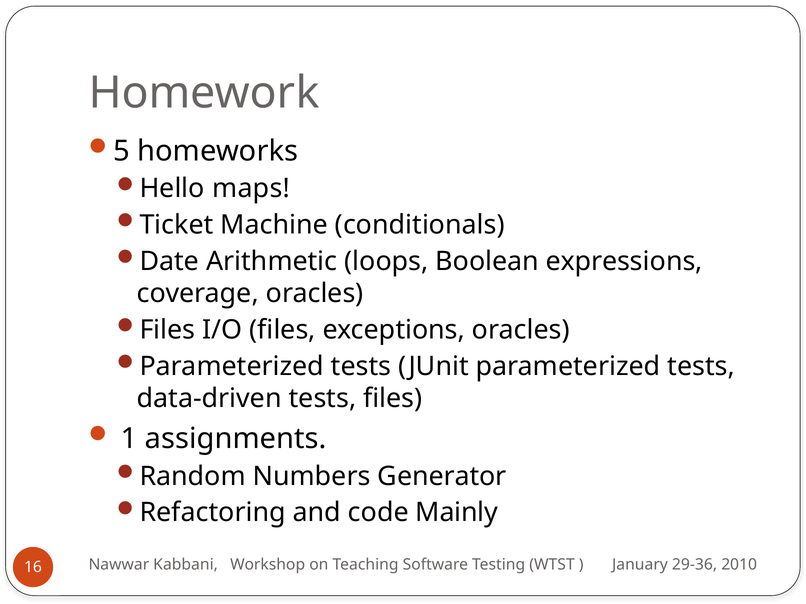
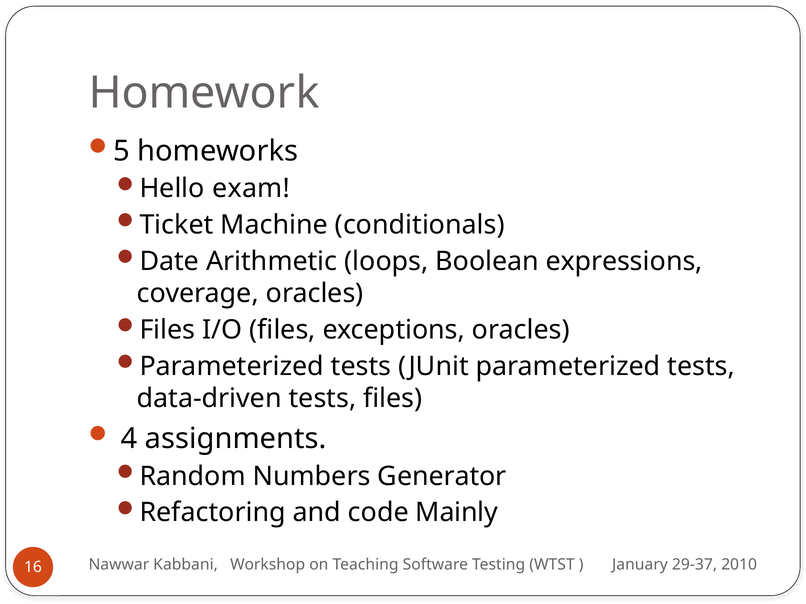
maps: maps -> exam
1: 1 -> 4
29-36: 29-36 -> 29-37
